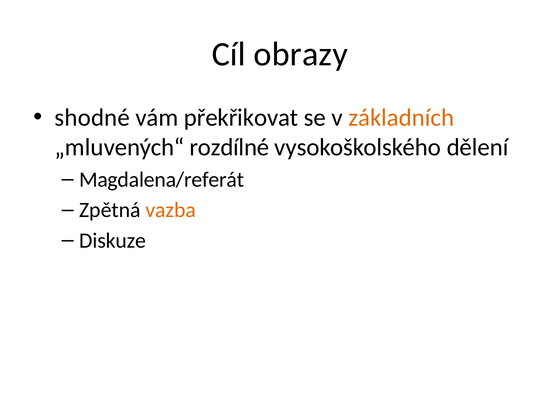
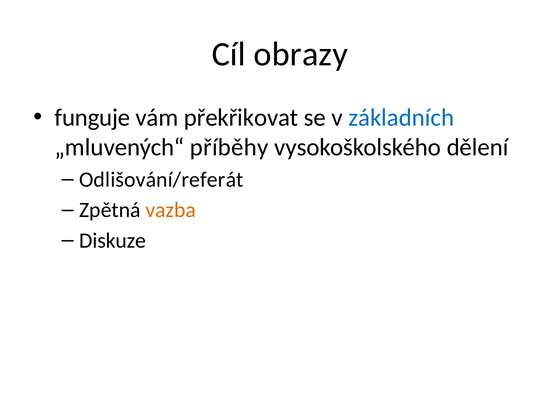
shodné: shodné -> funguje
základních colour: orange -> blue
rozdílné: rozdílné -> příběhy
Magdalena/referát: Magdalena/referát -> Odlišování/referát
